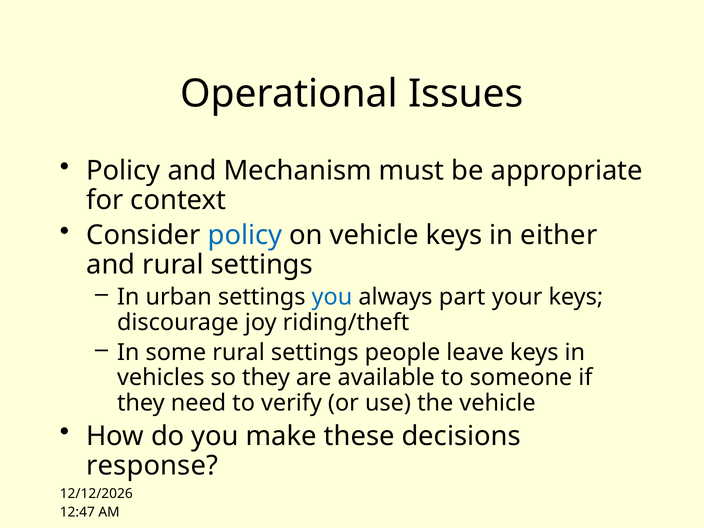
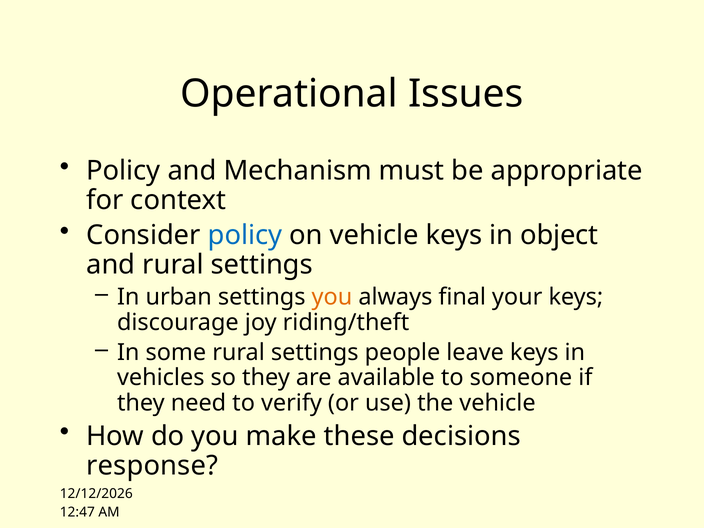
either: either -> object
you at (332, 297) colour: blue -> orange
part: part -> final
